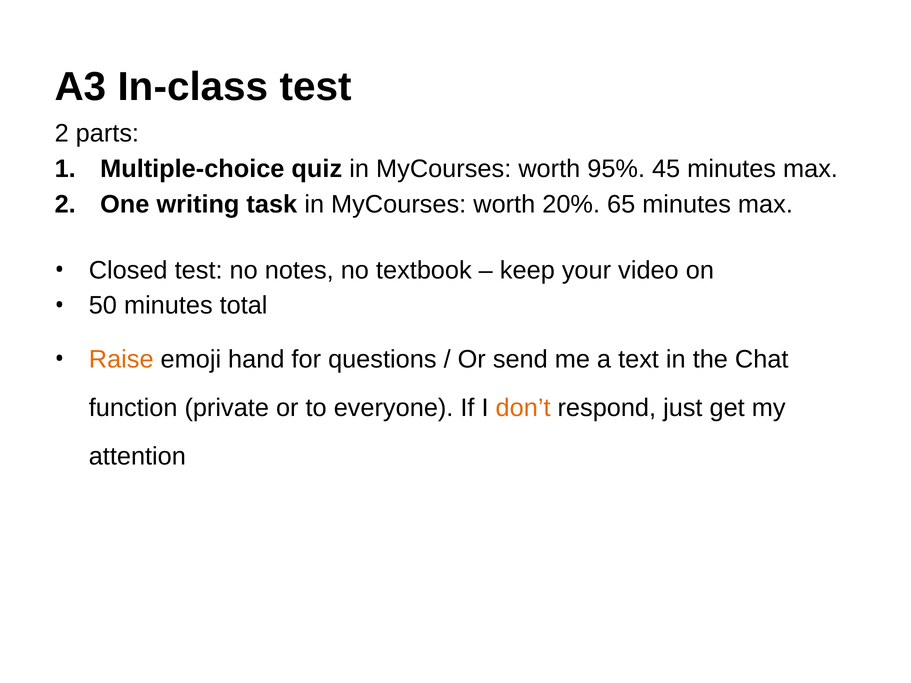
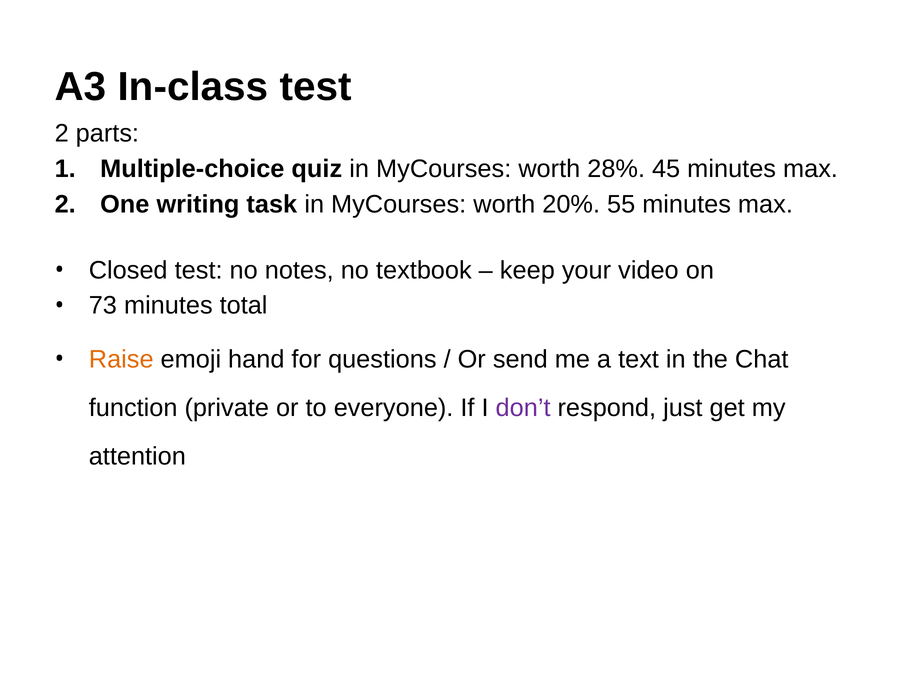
95%: 95% -> 28%
65: 65 -> 55
50: 50 -> 73
don’t colour: orange -> purple
